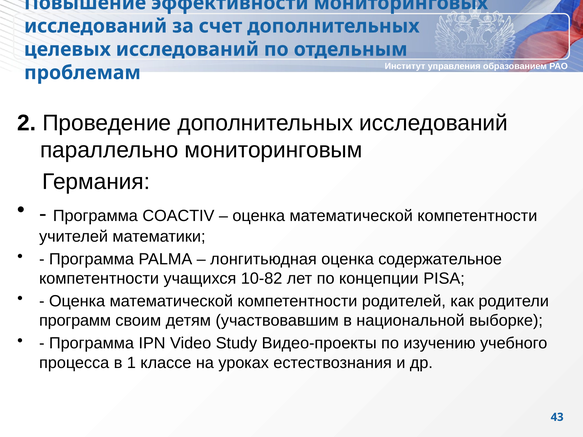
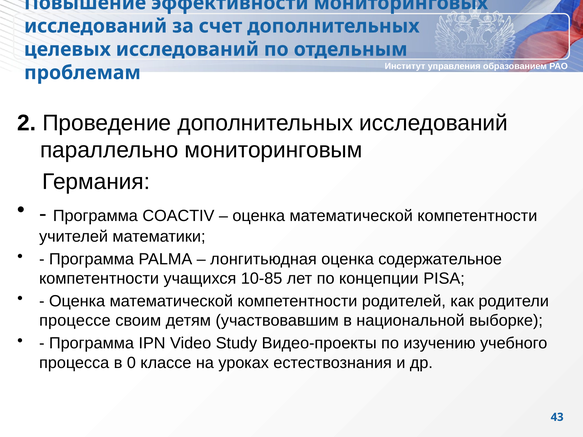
10-82: 10-82 -> 10-85
программ: программ -> процессе
1: 1 -> 0
